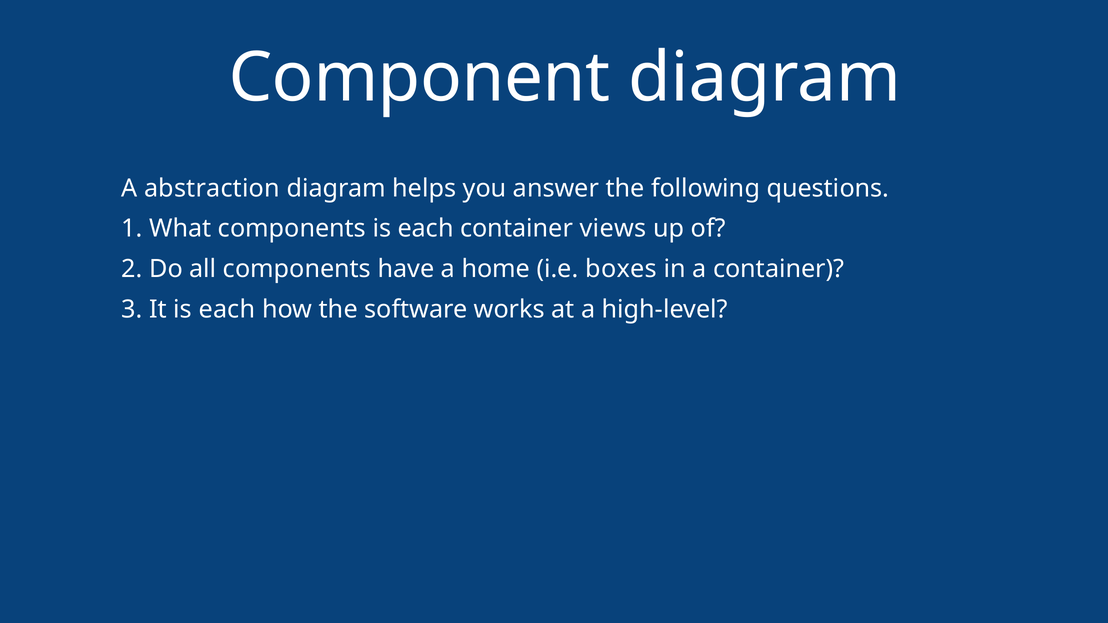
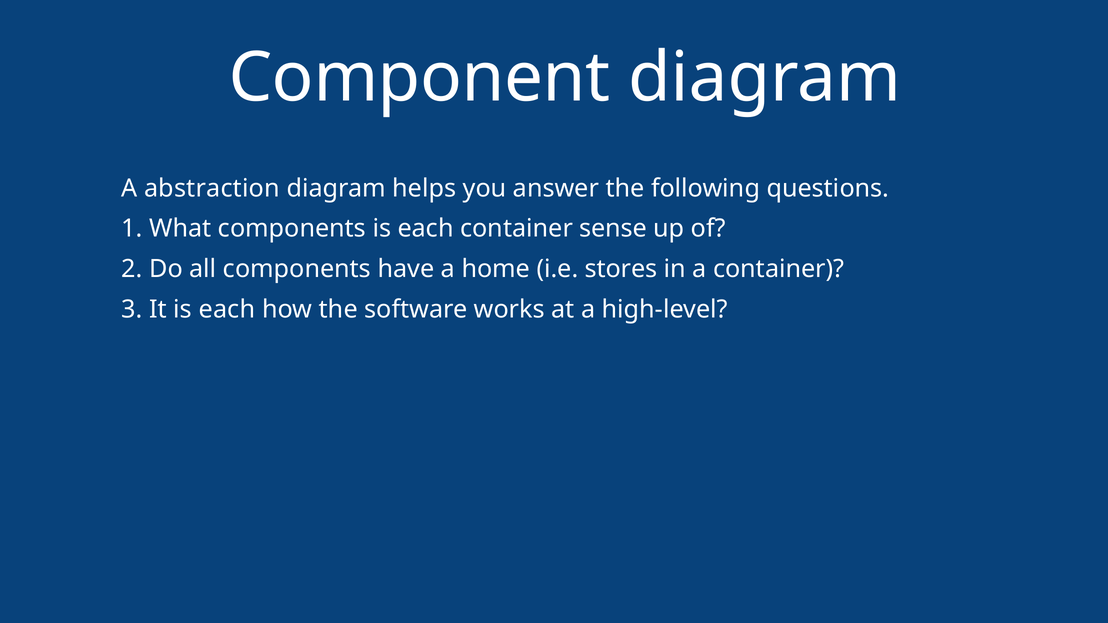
views: views -> sense
boxes: boxes -> stores
